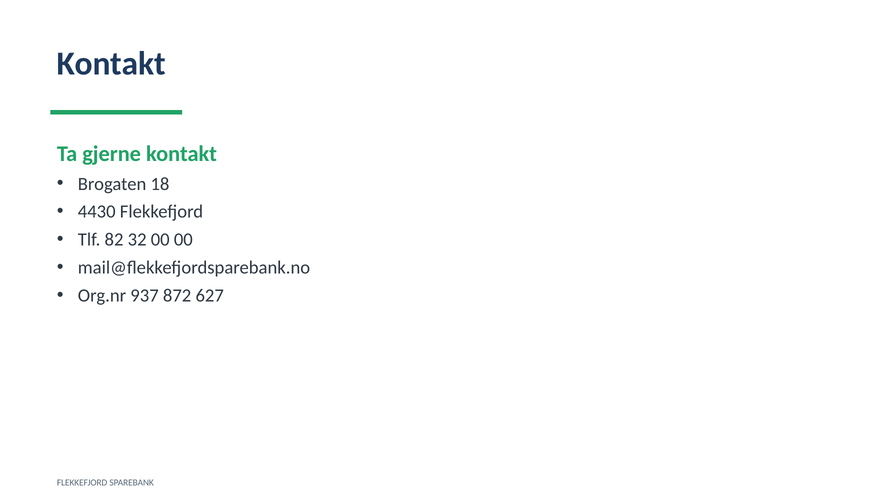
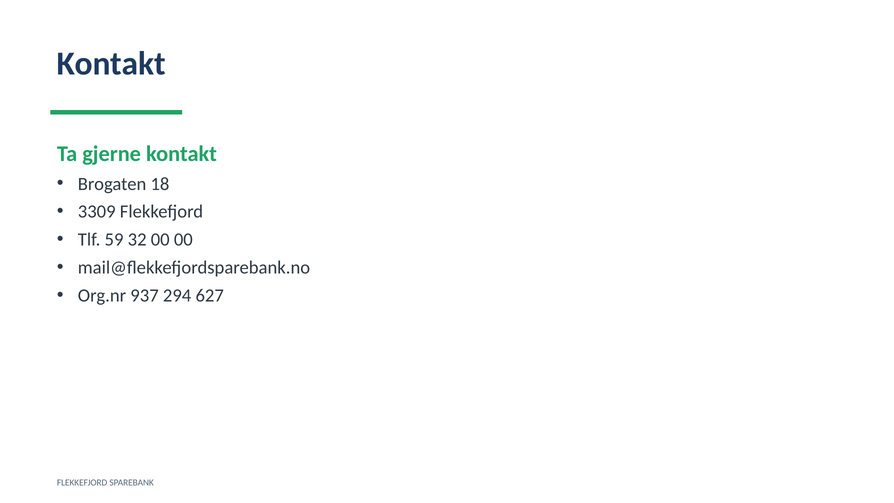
4430: 4430 -> 3309
82: 82 -> 59
872: 872 -> 294
